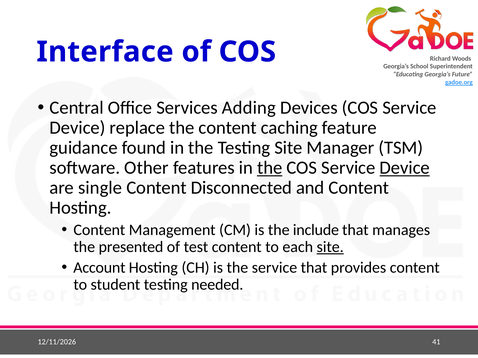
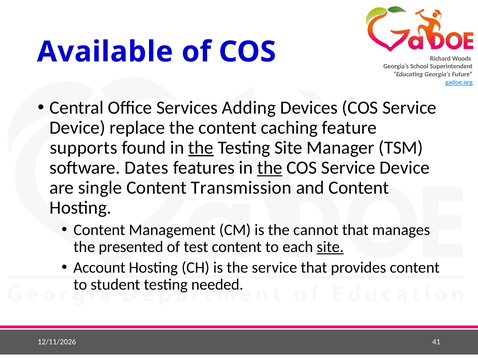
Interface: Interface -> Available
guidance: guidance -> supports
the at (201, 148) underline: none -> present
Other: Other -> Dates
Device at (405, 168) underline: present -> none
Disconnected: Disconnected -> Transmission
include: include -> cannot
